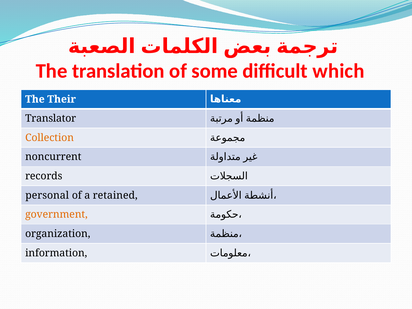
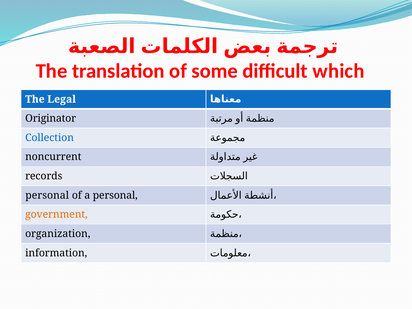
Their: Their -> Legal
Translator: Translator -> Originator
Collection colour: orange -> blue
a retained: retained -> personal
